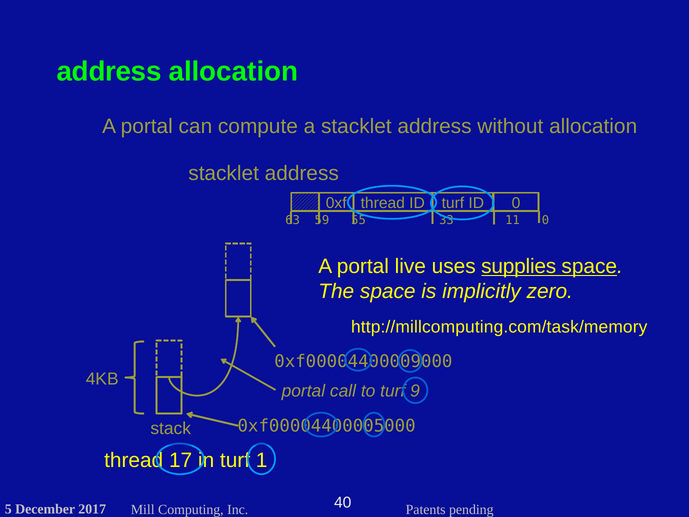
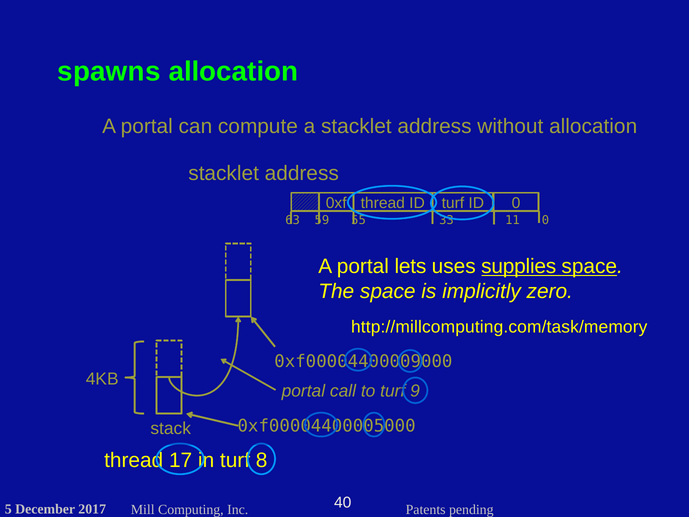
address at (109, 72): address -> spawns
live: live -> lets
1: 1 -> 8
